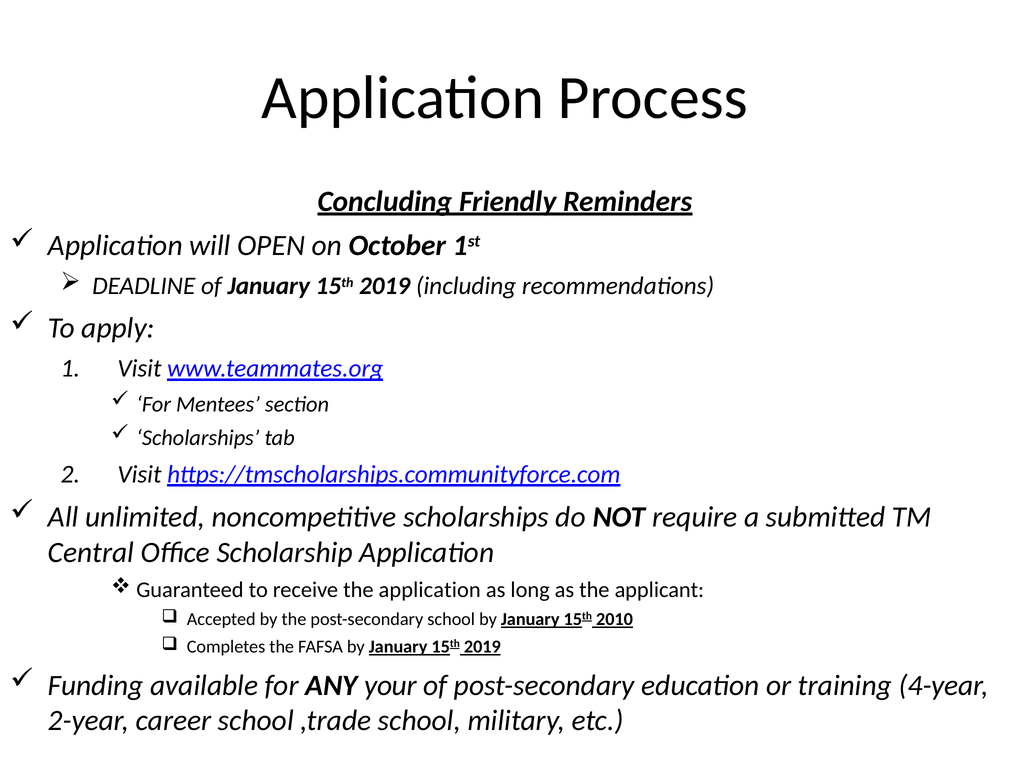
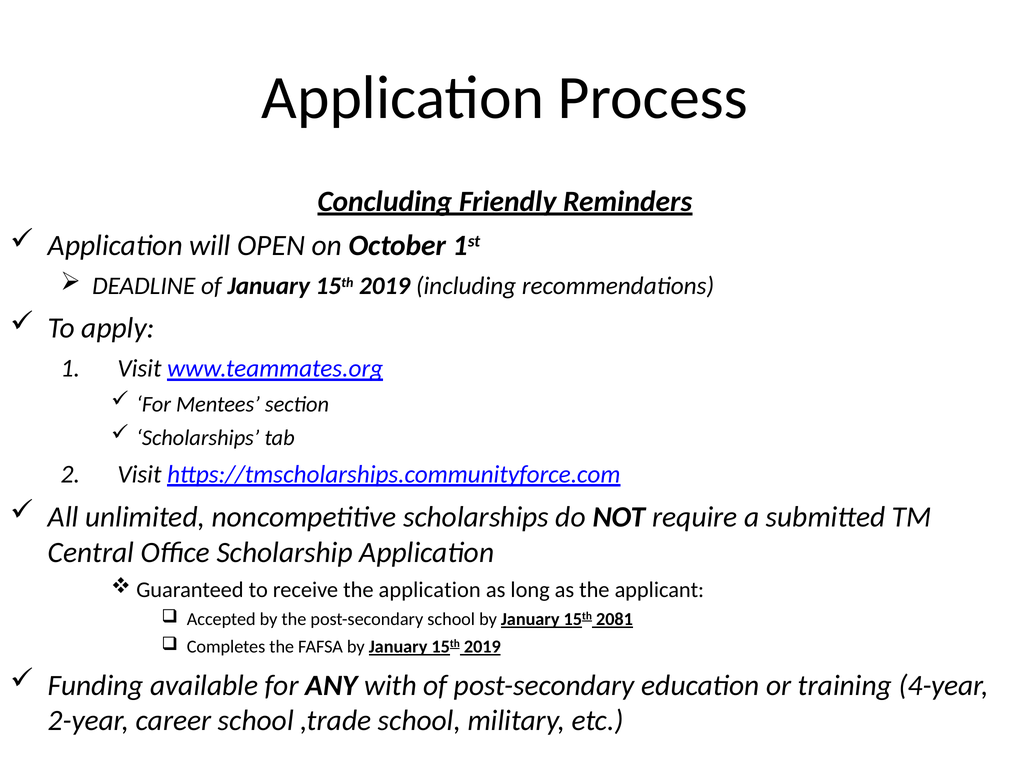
2010: 2010 -> 2081
your: your -> with
